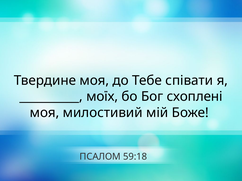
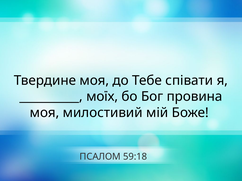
схоплені: схоплені -> провина
